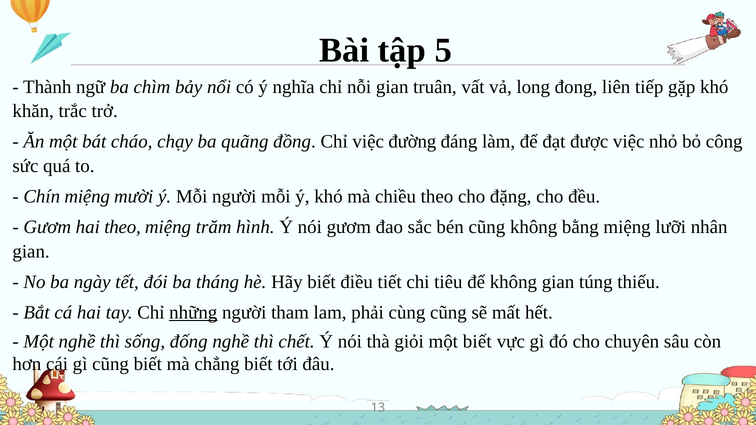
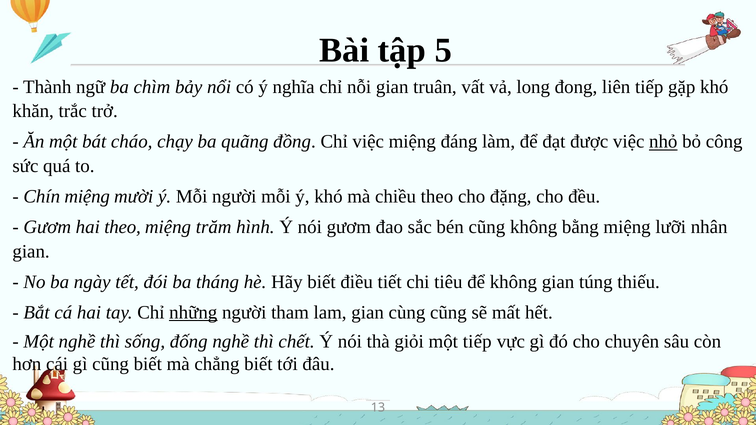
việc đường: đường -> miệng
nhỏ underline: none -> present
lam phải: phải -> gian
một biết: biết -> tiếp
